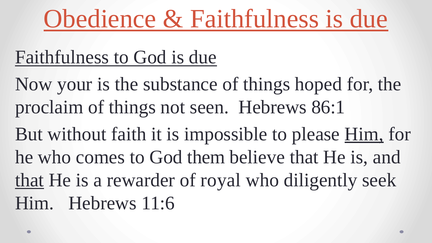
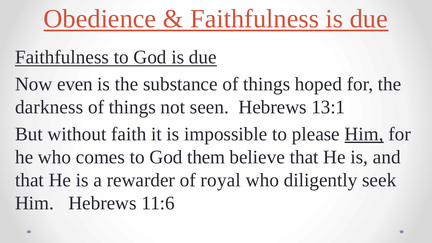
your: your -> even
proclaim: proclaim -> darkness
86:1: 86:1 -> 13:1
that at (29, 180) underline: present -> none
